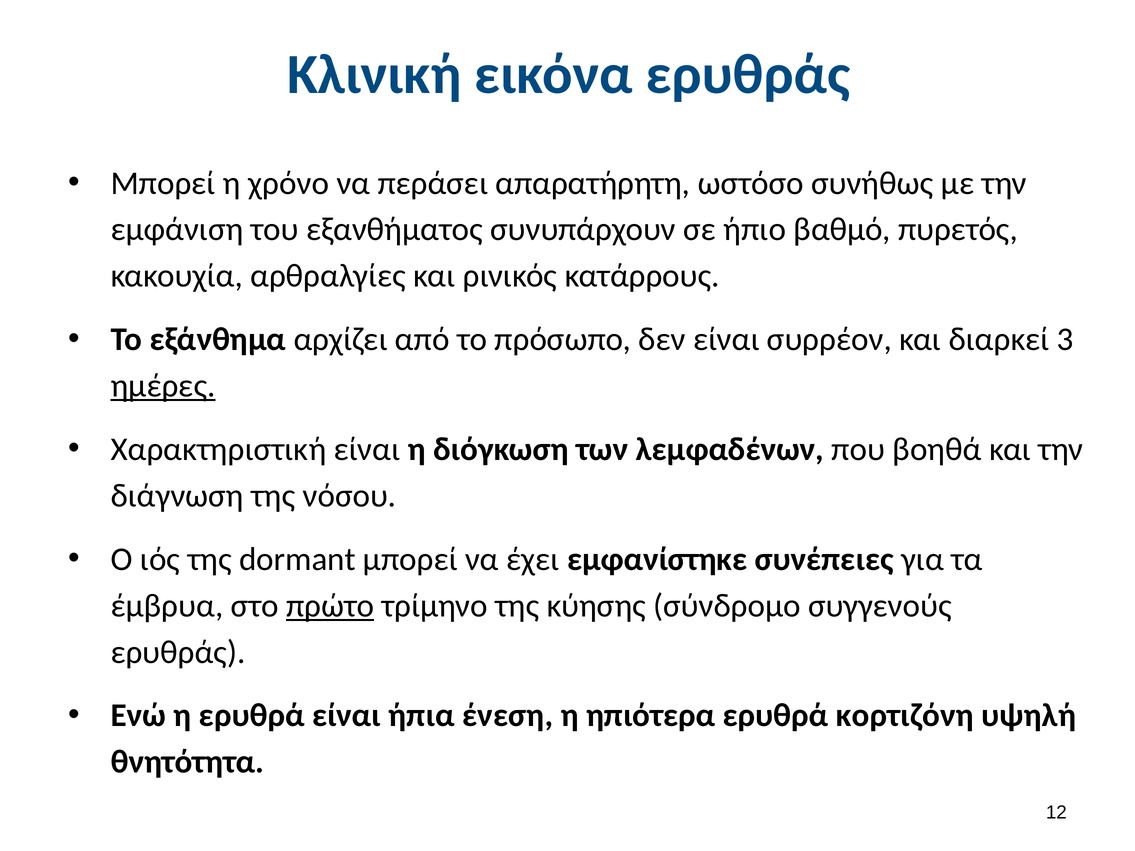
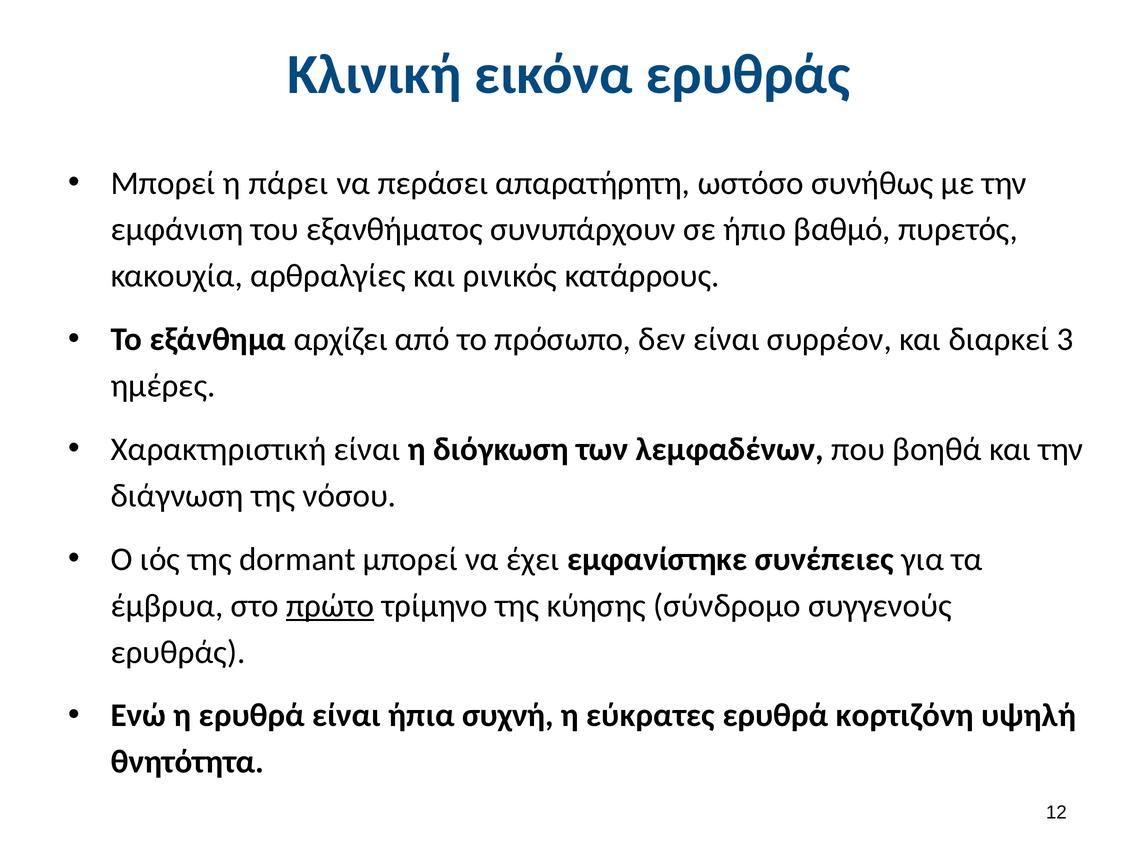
χρόνο: χρόνο -> πάρει
ημέρες underline: present -> none
ένεση: ένεση -> συχνή
ηπιότερα: ηπιότερα -> εύκρατες
